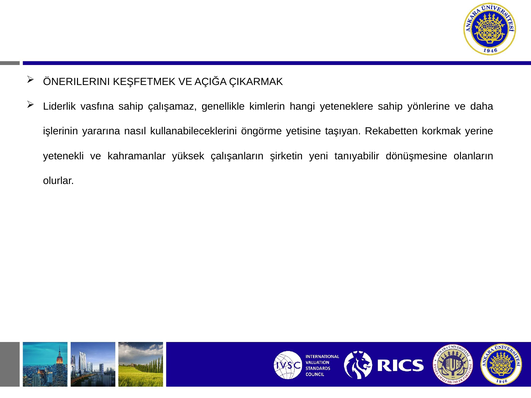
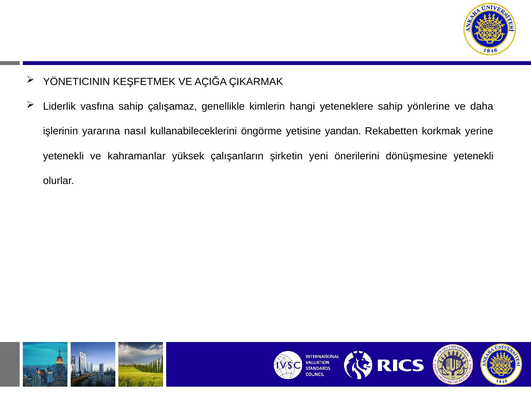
ÖNERILERINI: ÖNERILERINI -> YÖNETICININ
taşıyan: taşıyan -> yandan
tanıyabilir: tanıyabilir -> önerilerini
dönüşmesine olanların: olanların -> yetenekli
